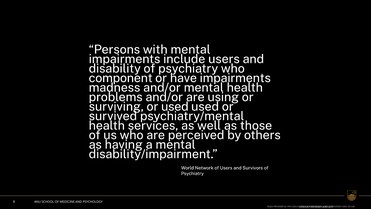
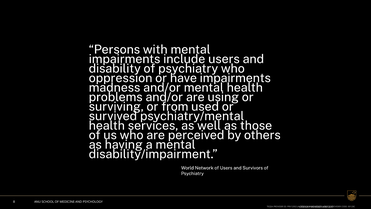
component: component -> oppression
or used: used -> from
